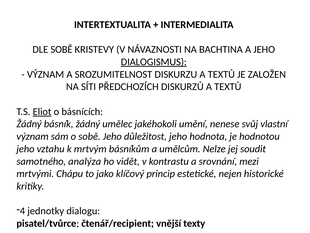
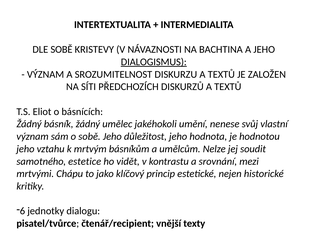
Eliot underline: present -> none
analýza: analýza -> estetice
4: 4 -> 6
